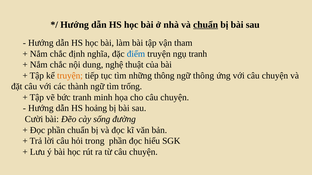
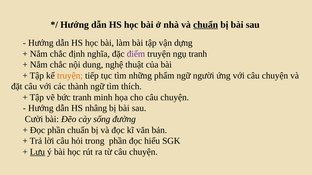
tham: tham -> dựng
điểm colour: blue -> purple
những thông: thông -> phẩm
ngữ thông: thông -> người
trống: trống -> thích
hoảng: hoảng -> nhâng
Lưu underline: none -> present
